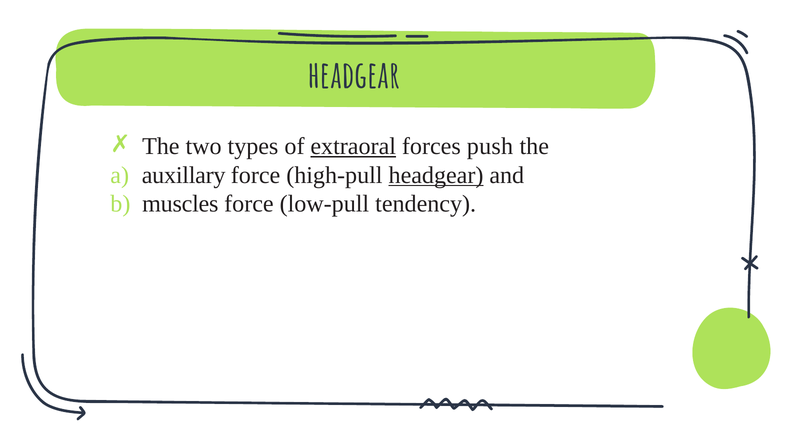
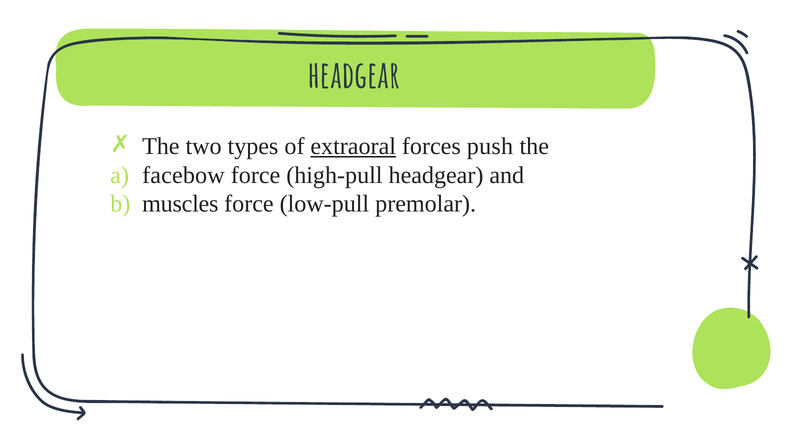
auxillary: auxillary -> facebow
headgear at (436, 175) underline: present -> none
tendency: tendency -> premolar
